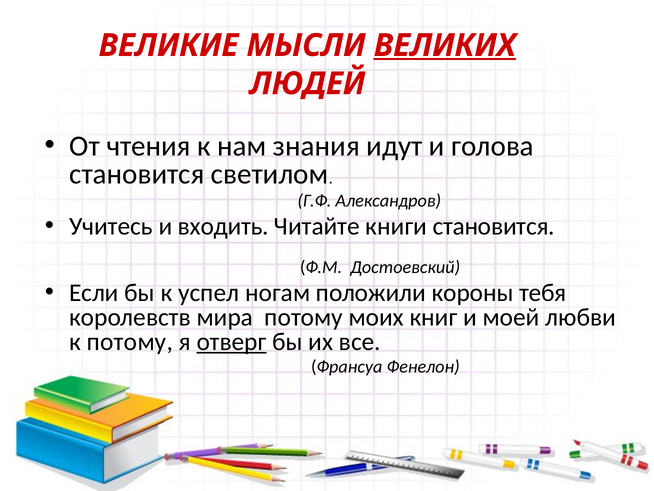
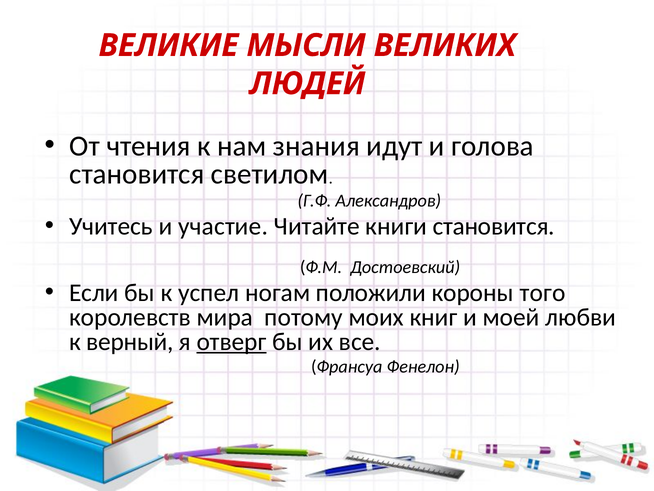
ВЕЛИКИХ underline: present -> none
входить: входить -> участие
тебя: тебя -> того
к потому: потому -> верный
